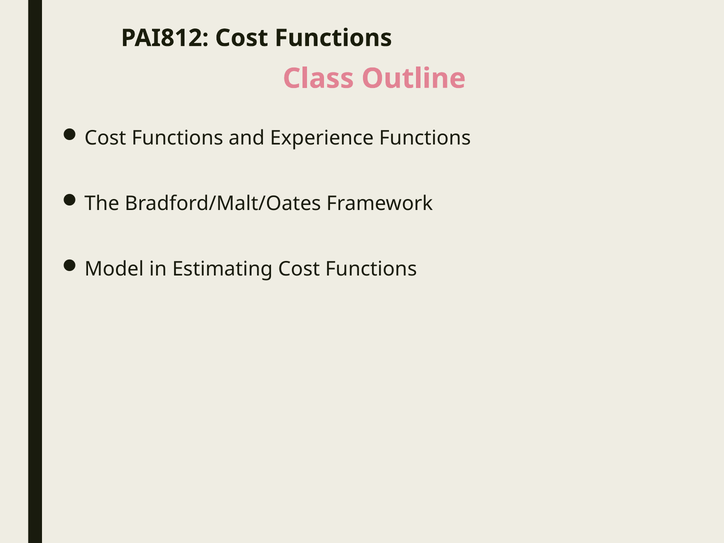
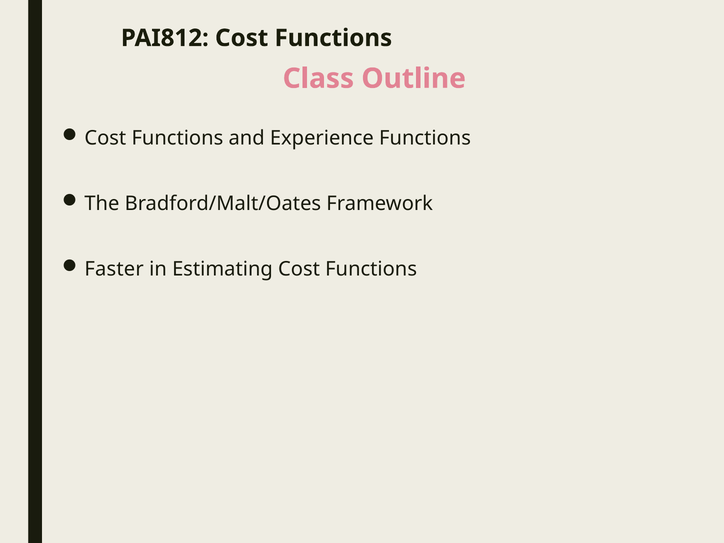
Model: Model -> Faster
